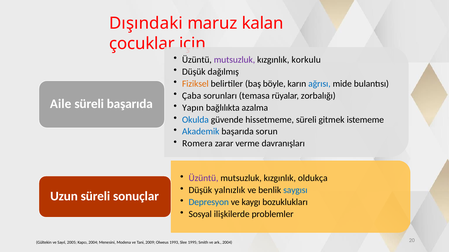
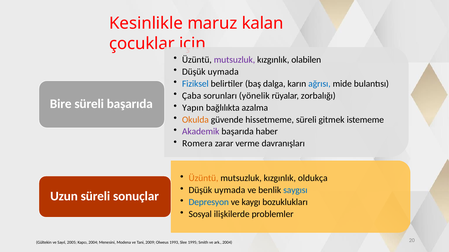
Dışındaki: Dışındaki -> Kesinlikle
korkulu: korkulu -> olabilen
dağılmış at (223, 72): dağılmış -> uymada
Fiziksel colour: orange -> blue
böyle: böyle -> dalga
temasa: temasa -> yönelik
Aile: Aile -> Bire
Okulda colour: blue -> orange
Akademik colour: blue -> purple
sorun: sorun -> haber
Üzüntü at (204, 179) colour: purple -> orange
yalnızlık at (230, 191): yalnızlık -> uymada
